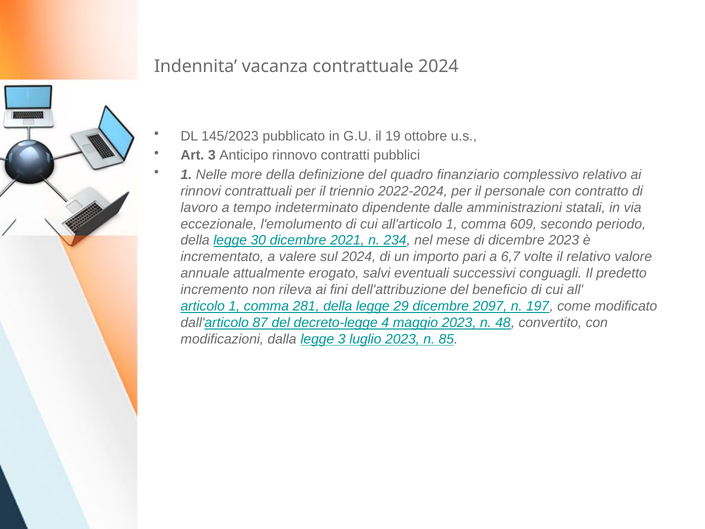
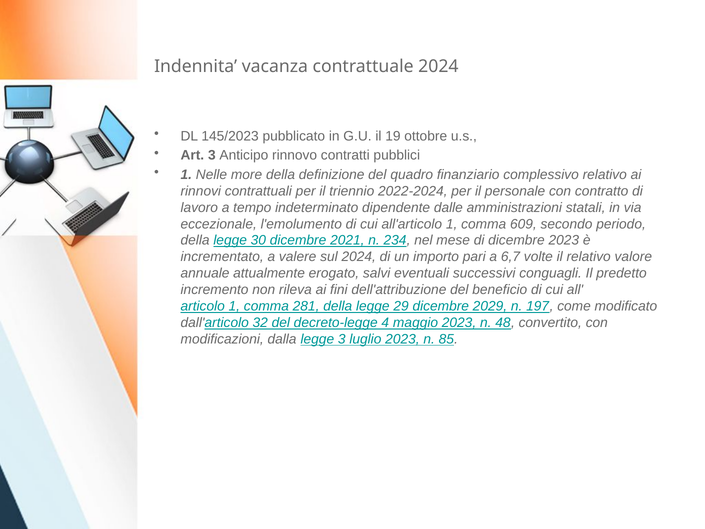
2097: 2097 -> 2029
87: 87 -> 32
